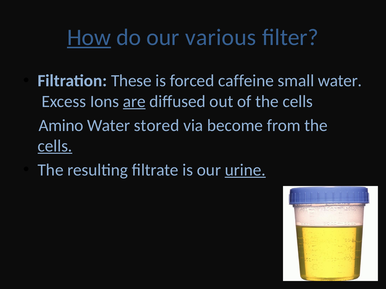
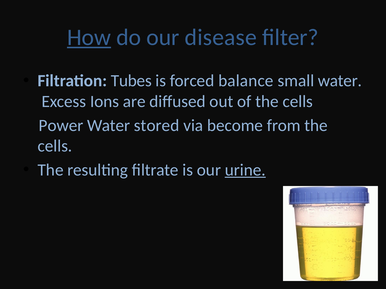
various: various -> disease
These: These -> Tubes
caffeine: caffeine -> balance
are underline: present -> none
Amino: Amino -> Power
cells at (55, 146) underline: present -> none
